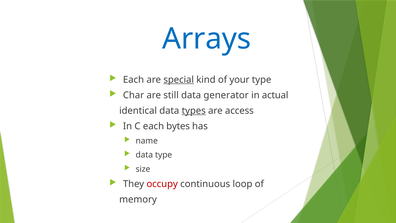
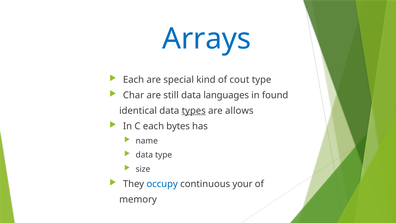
special underline: present -> none
your: your -> cout
generator: generator -> languages
actual: actual -> found
access: access -> allows
occupy colour: red -> blue
loop: loop -> your
